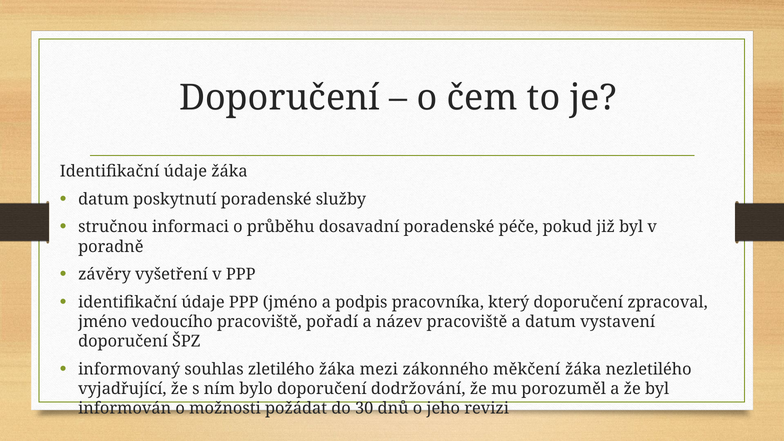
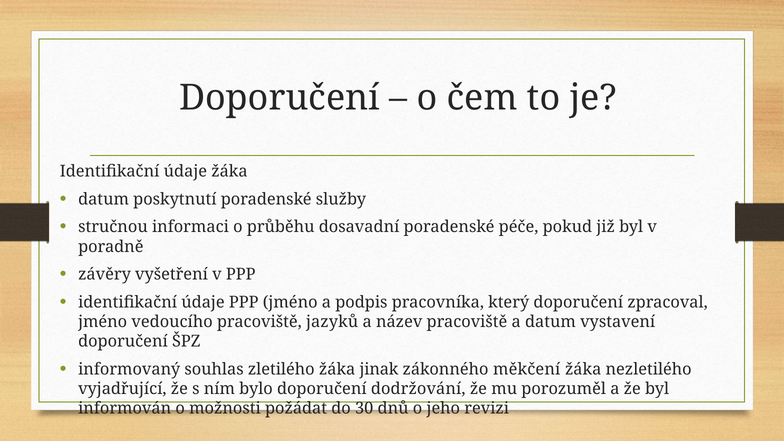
pořadí: pořadí -> jazyků
mezi: mezi -> jinak
